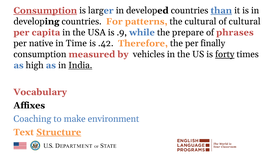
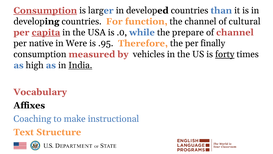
than underline: present -> none
patterns: patterns -> function
the cultural: cultural -> channel
capita underline: none -> present
.9: .9 -> .0
of phrases: phrases -> channel
Time: Time -> Were
.42: .42 -> .95
environment: environment -> instructional
Structure underline: present -> none
